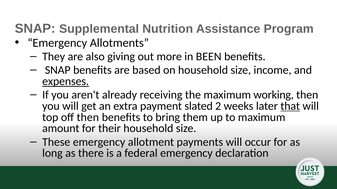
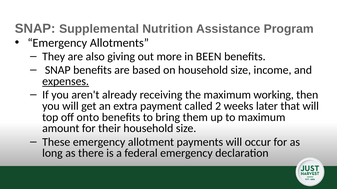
slated: slated -> called
that underline: present -> none
off then: then -> onto
